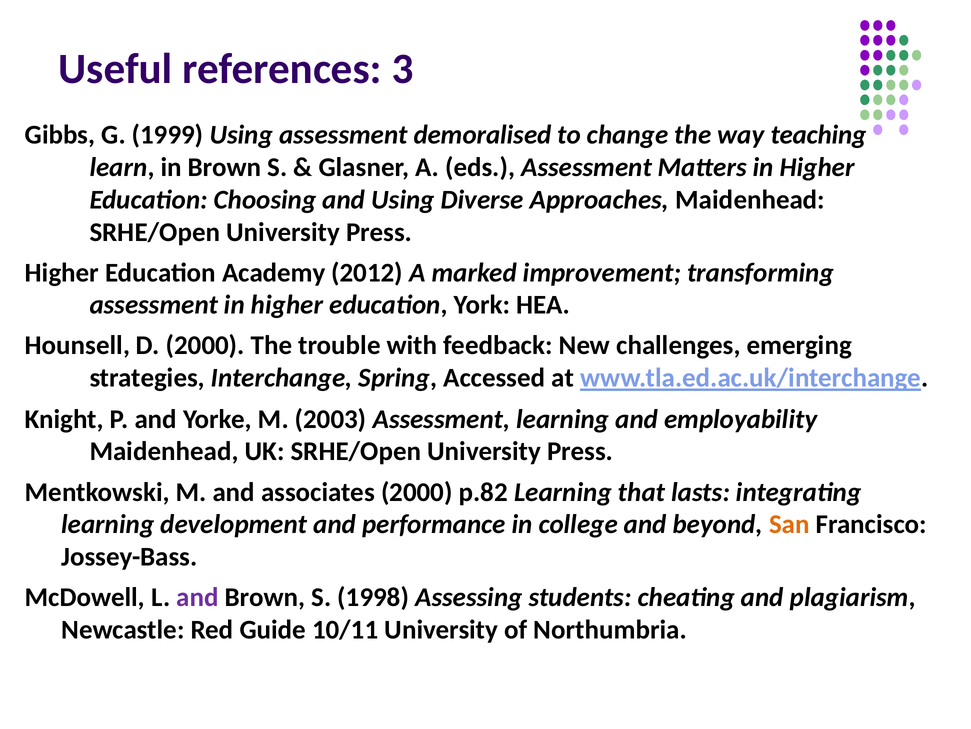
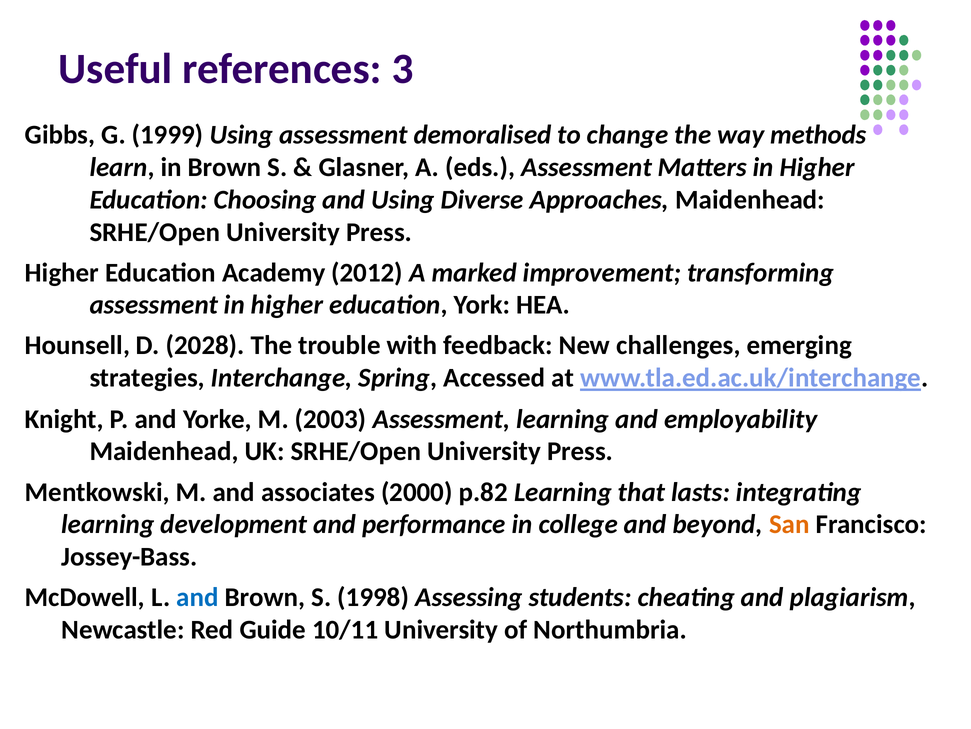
teaching: teaching -> methods
D 2000: 2000 -> 2028
and at (198, 597) colour: purple -> blue
